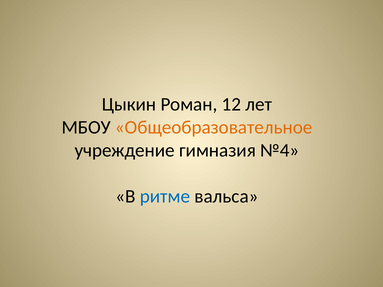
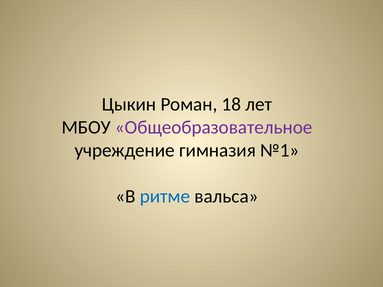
12: 12 -> 18
Общеобразовательное colour: orange -> purple
№4: №4 -> №1
